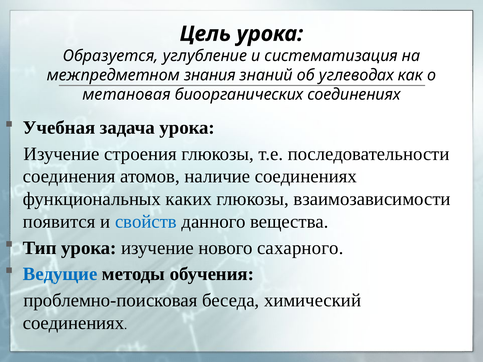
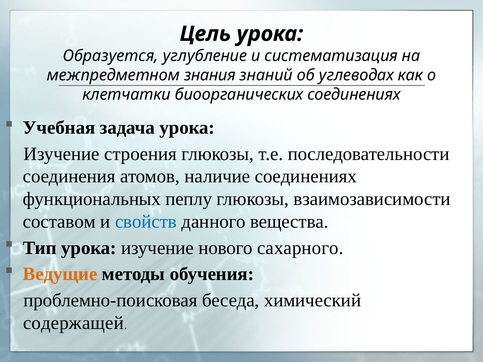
метановая: метановая -> клетчатки
каких: каких -> пеплу
появится: появится -> составом
Ведущие colour: blue -> orange
соединениях at (74, 323): соединениях -> содержащей
